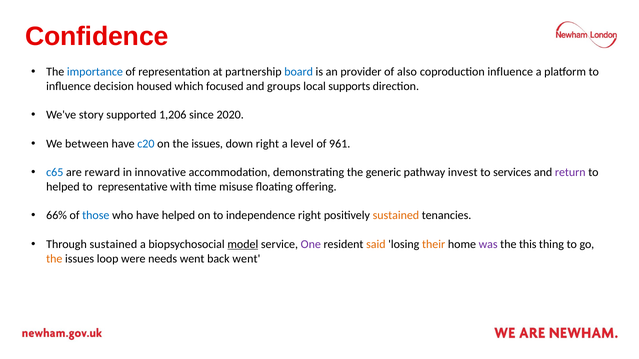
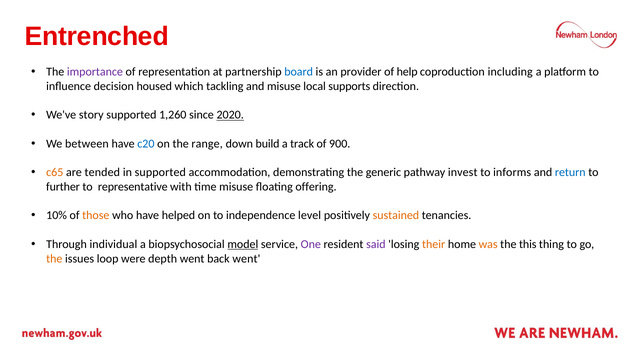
Confidence: Confidence -> Entrenched
importance colour: blue -> purple
also: also -> help
coproduction influence: influence -> including
focused: focused -> tackling
and groups: groups -> misuse
1,206: 1,206 -> 1,260
2020 underline: none -> present
on the issues: issues -> range
down right: right -> build
level: level -> track
961: 961 -> 900
c65 colour: blue -> orange
reward: reward -> tended
in innovative: innovative -> supported
services: services -> informs
return colour: purple -> blue
helped at (63, 187): helped -> further
66%: 66% -> 10%
those colour: blue -> orange
independence right: right -> level
Through sustained: sustained -> individual
said colour: orange -> purple
was colour: purple -> orange
needs: needs -> depth
